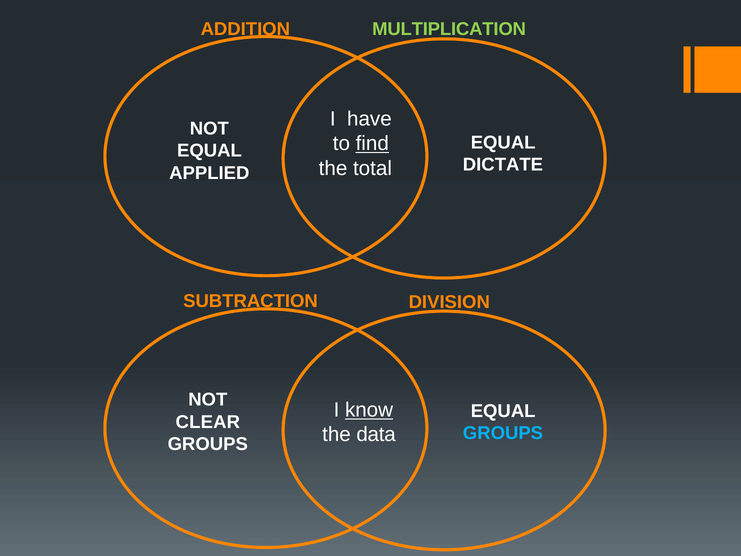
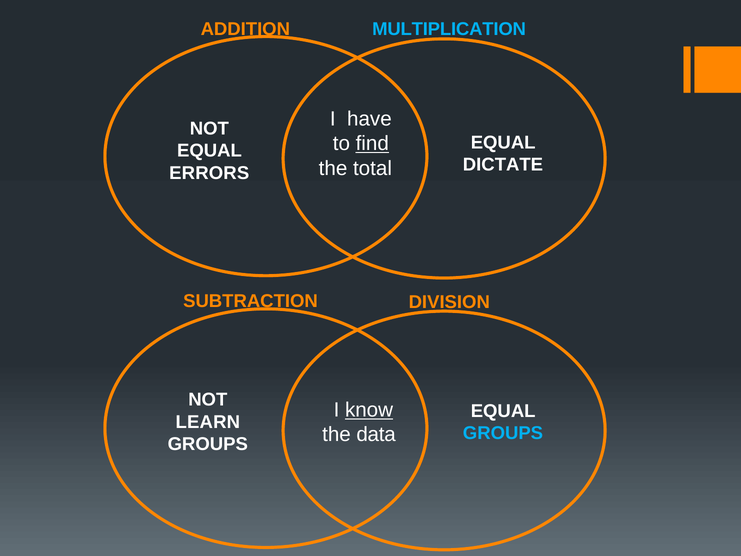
MULTIPLICATION colour: light green -> light blue
APPLIED: APPLIED -> ERRORS
CLEAR: CLEAR -> LEARN
